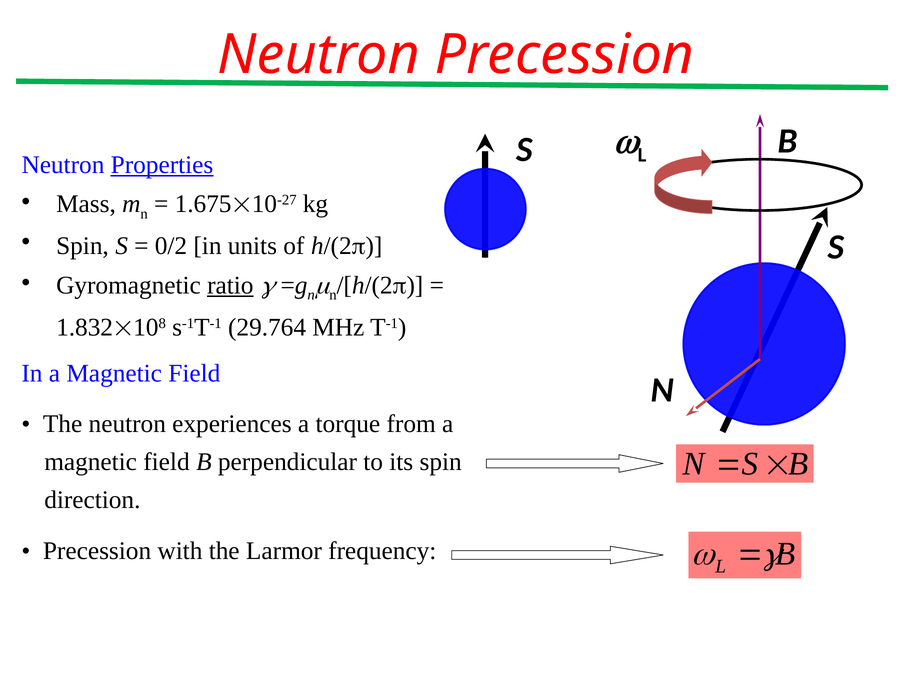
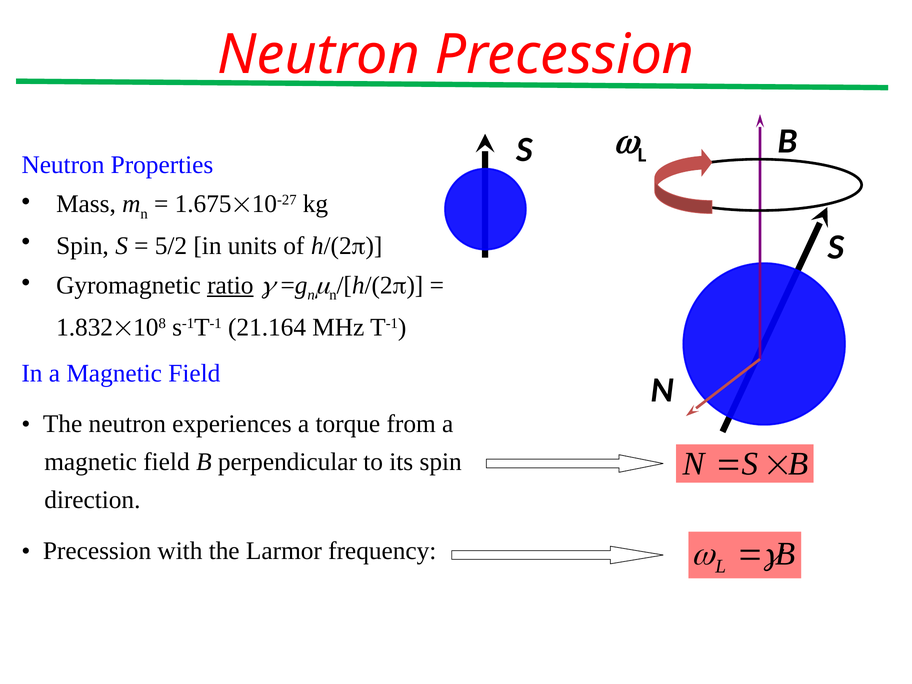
Properties underline: present -> none
0/2: 0/2 -> 5/2
29.764: 29.764 -> 21.164
